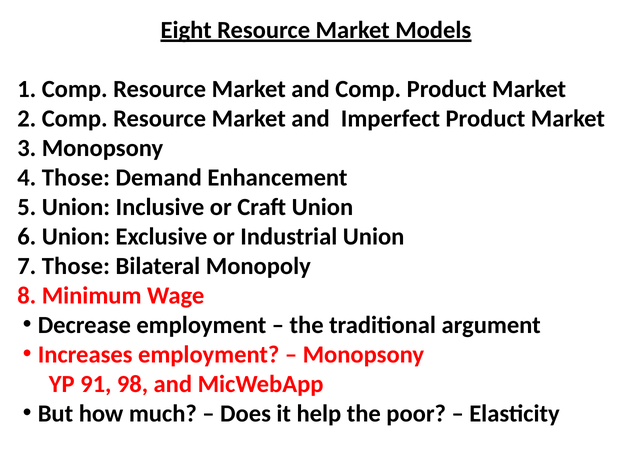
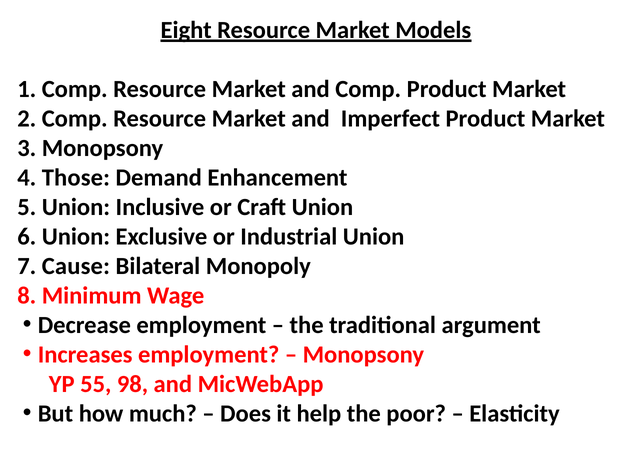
7 Those: Those -> Cause
91: 91 -> 55
